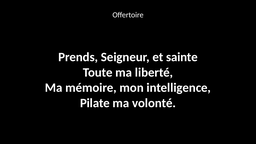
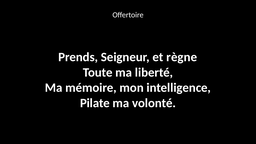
sainte: sainte -> règne
